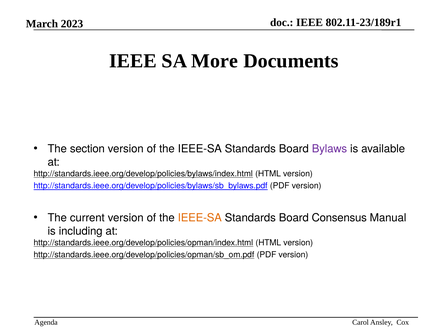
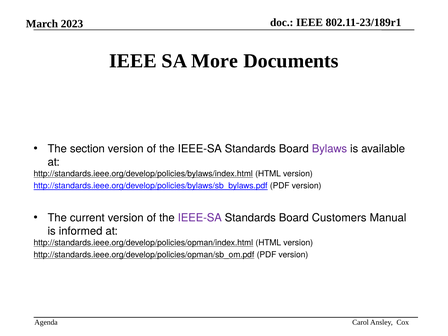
IEEE-SA at (200, 218) colour: orange -> purple
Consensus: Consensus -> Customers
including: including -> informed
